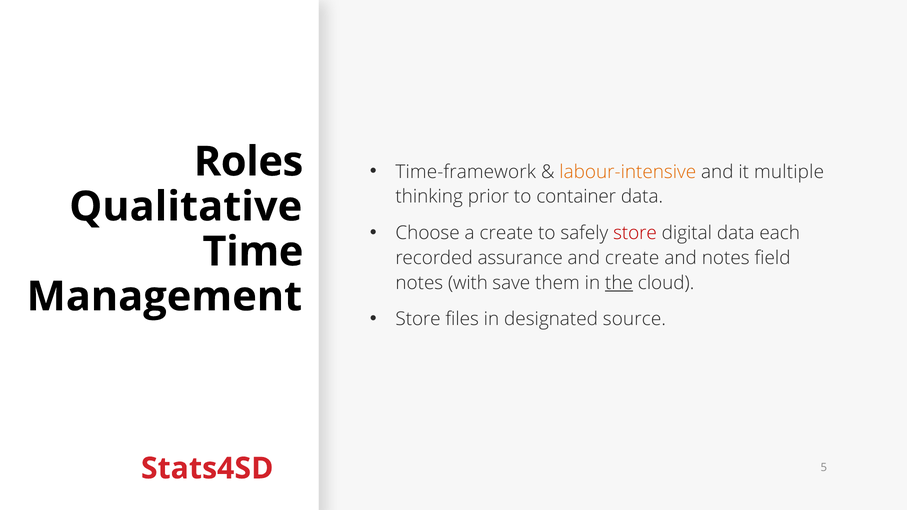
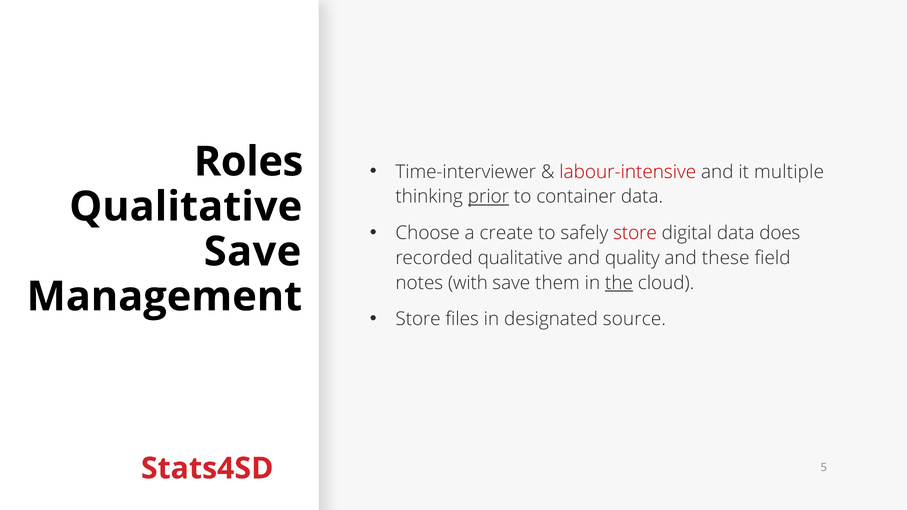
Time-framework: Time-framework -> Time-interviewer
labour-intensive colour: orange -> red
prior underline: none -> present
each: each -> does
Time at (253, 252): Time -> Save
recorded assurance: assurance -> qualitative
and create: create -> quality
and notes: notes -> these
